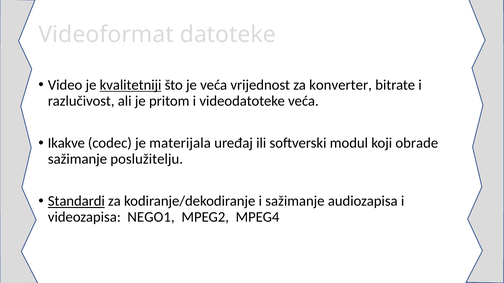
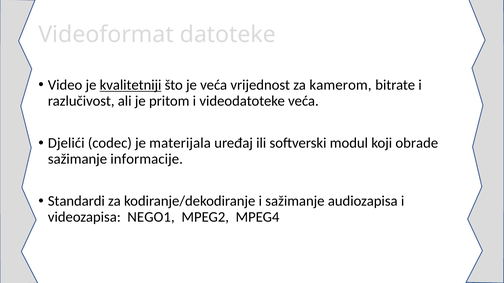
konverter: konverter -> kamerom
Ikakve: Ikakve -> Djelići
poslužitelju: poslužitelju -> informacije
Standardi underline: present -> none
